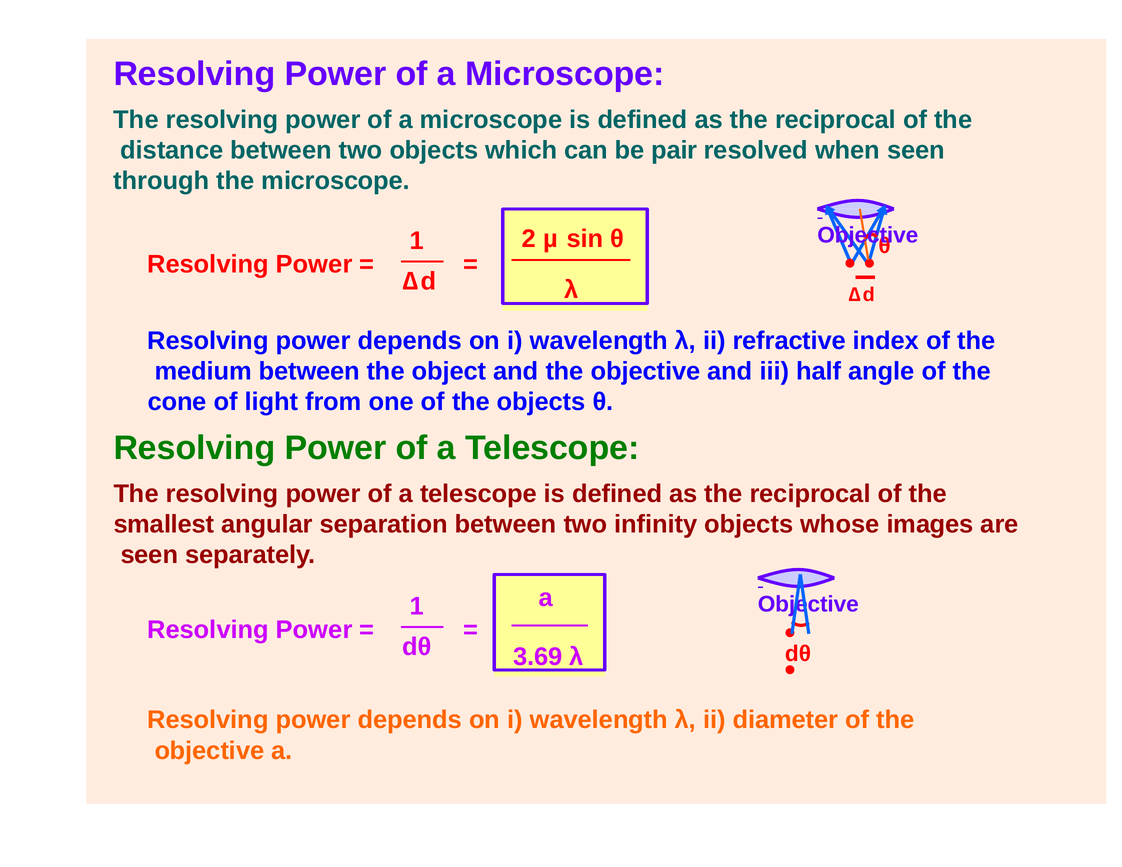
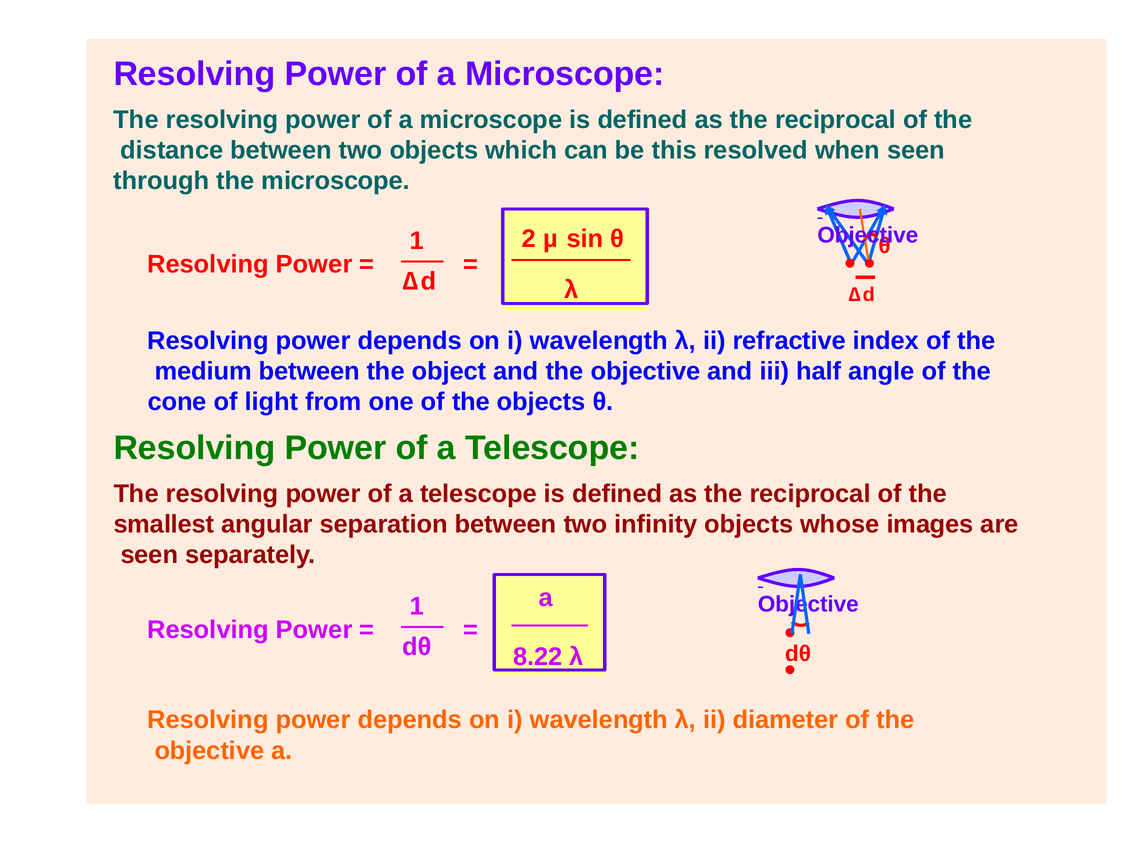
pair: pair -> this
3.69: 3.69 -> 8.22
